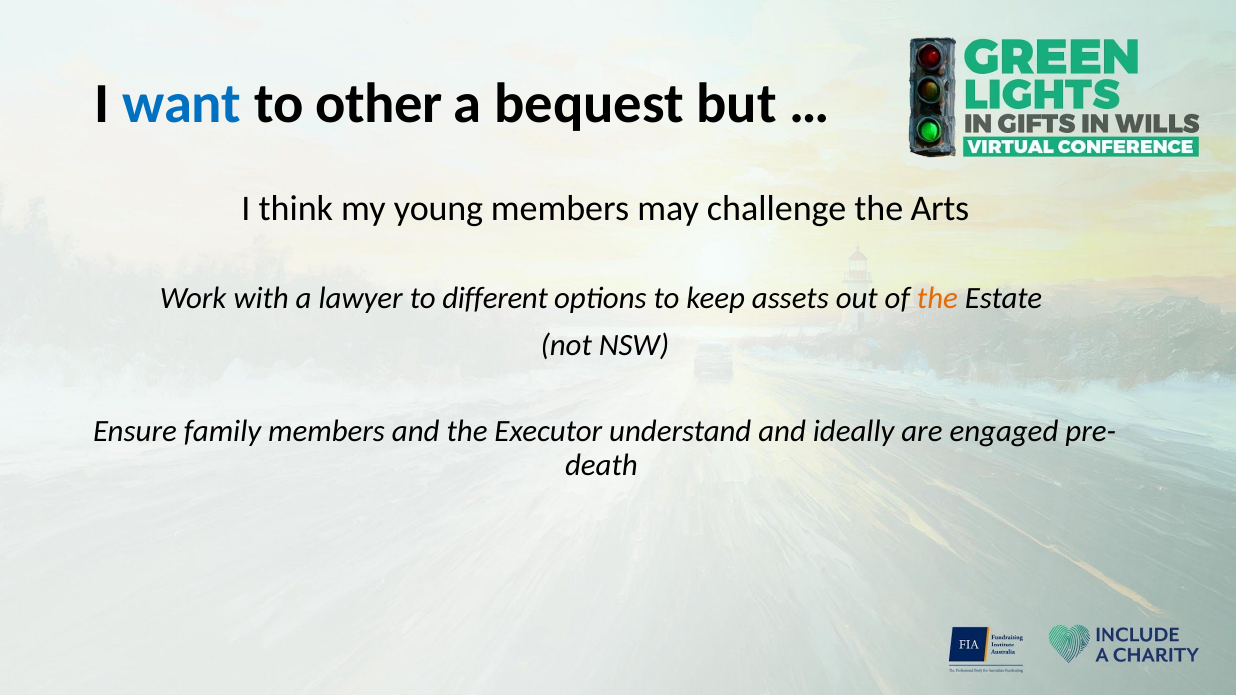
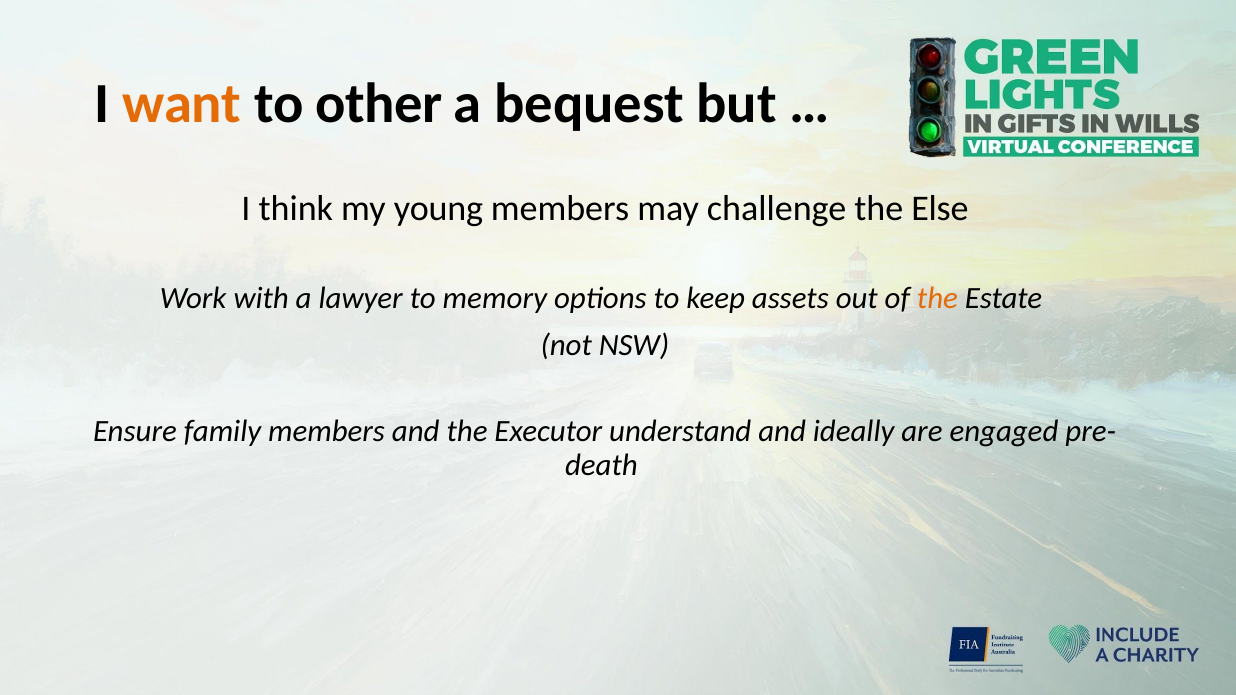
want colour: blue -> orange
Arts: Arts -> Else
different: different -> memory
